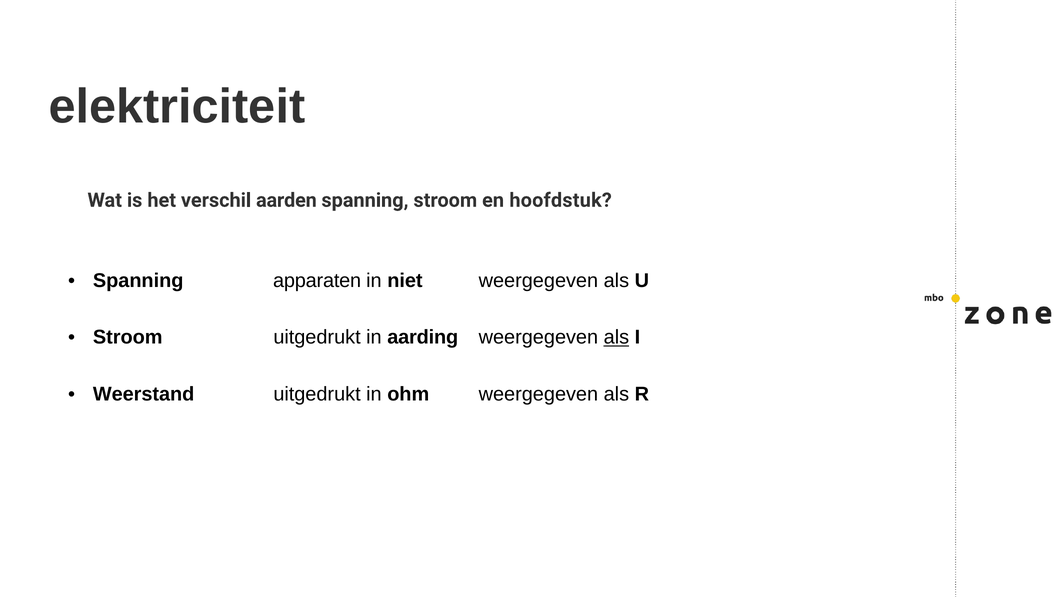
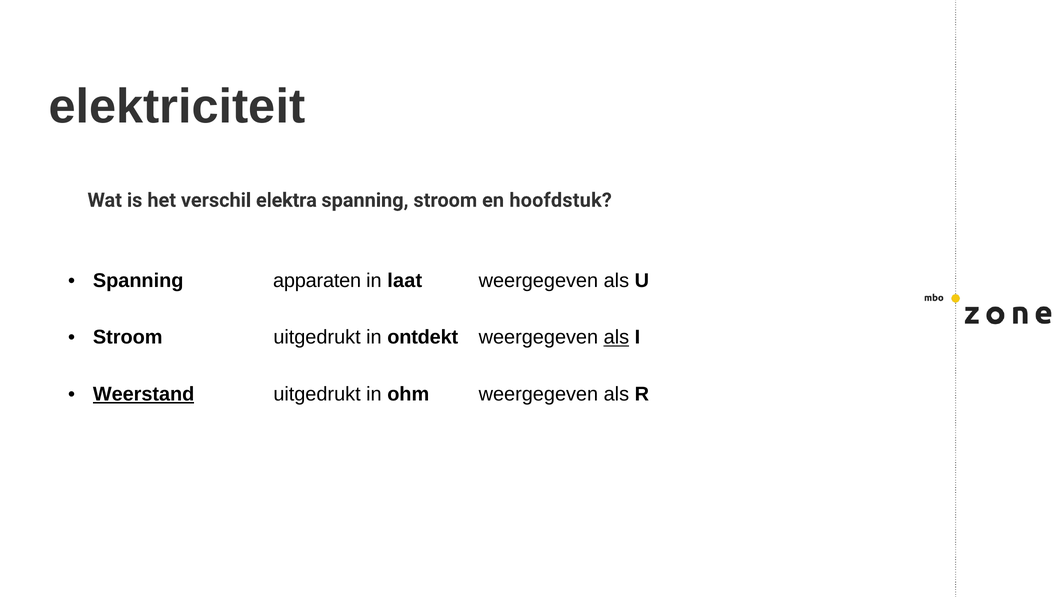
aarden: aarden -> elektra
niet: niet -> laat
aarding: aarding -> ontdekt
Weerstand underline: none -> present
